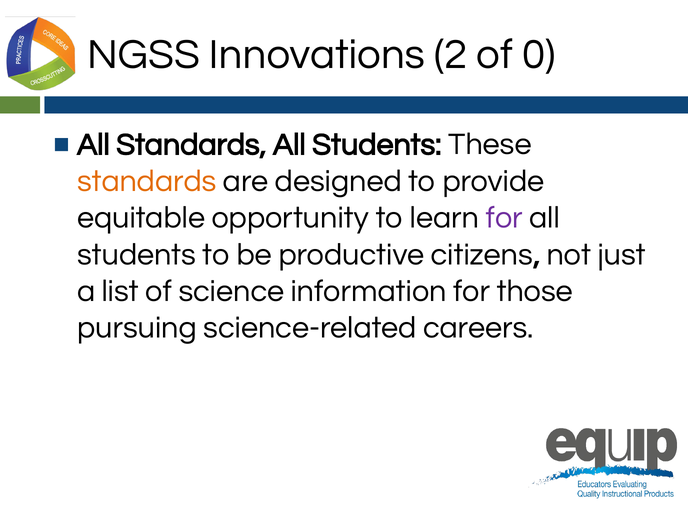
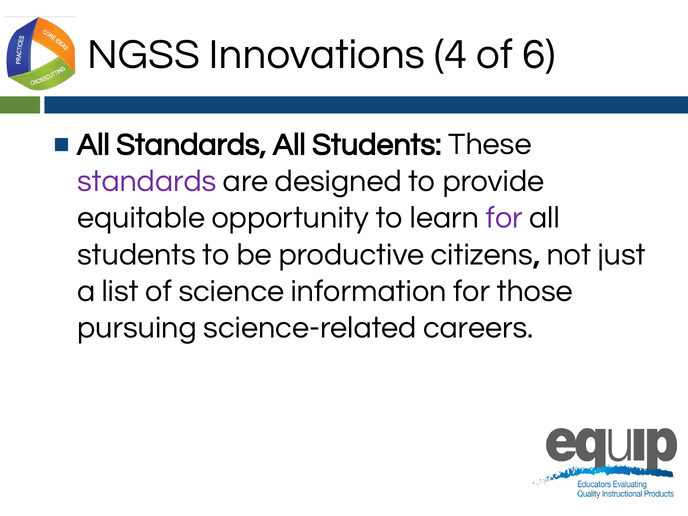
2: 2 -> 4
0: 0 -> 6
standards at (147, 181) colour: orange -> purple
